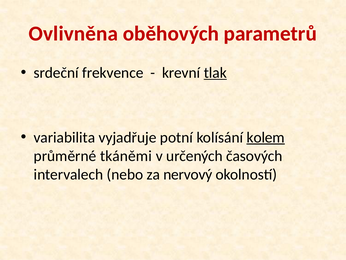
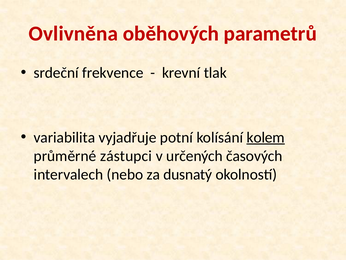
tlak underline: present -> none
tkáněmi: tkáněmi -> zástupci
nervový: nervový -> dusnatý
